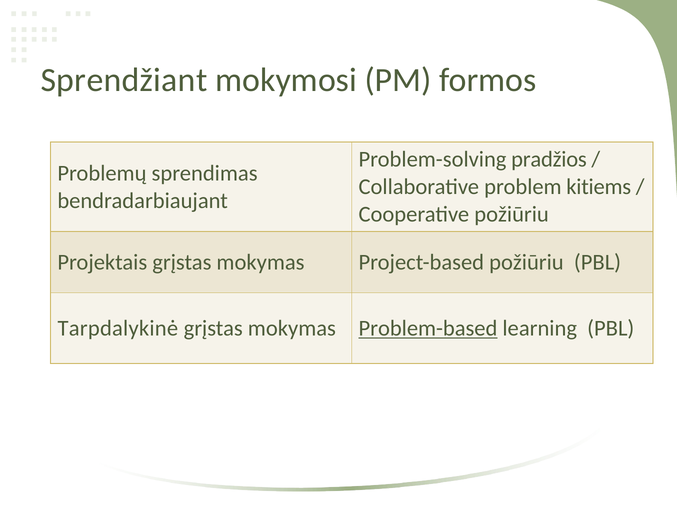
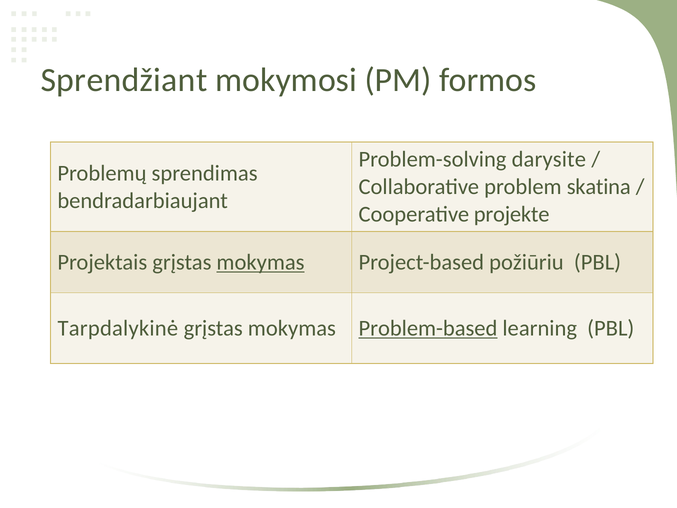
pradžios: pradžios -> darysite
kitiems: kitiems -> skatina
Cooperative požiūriu: požiūriu -> projekte
mokymas at (261, 262) underline: none -> present
